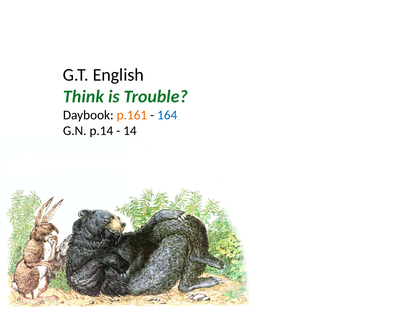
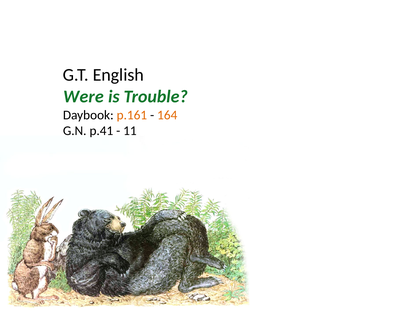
Think: Think -> Were
164 colour: blue -> orange
p.14: p.14 -> p.41
14: 14 -> 11
